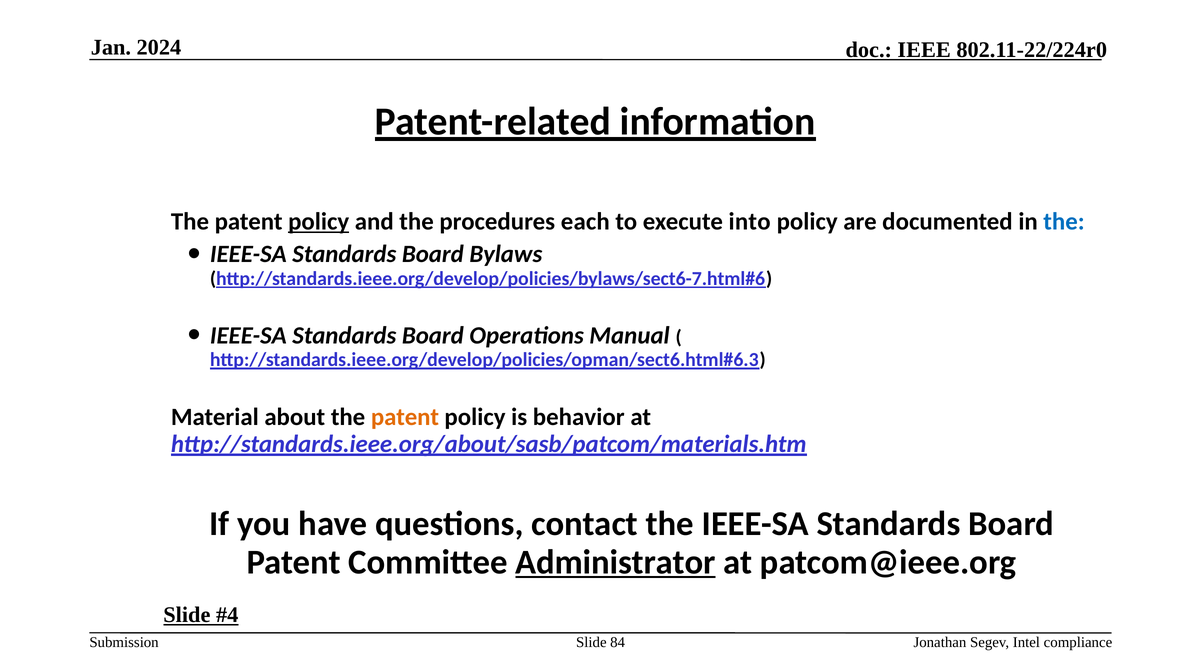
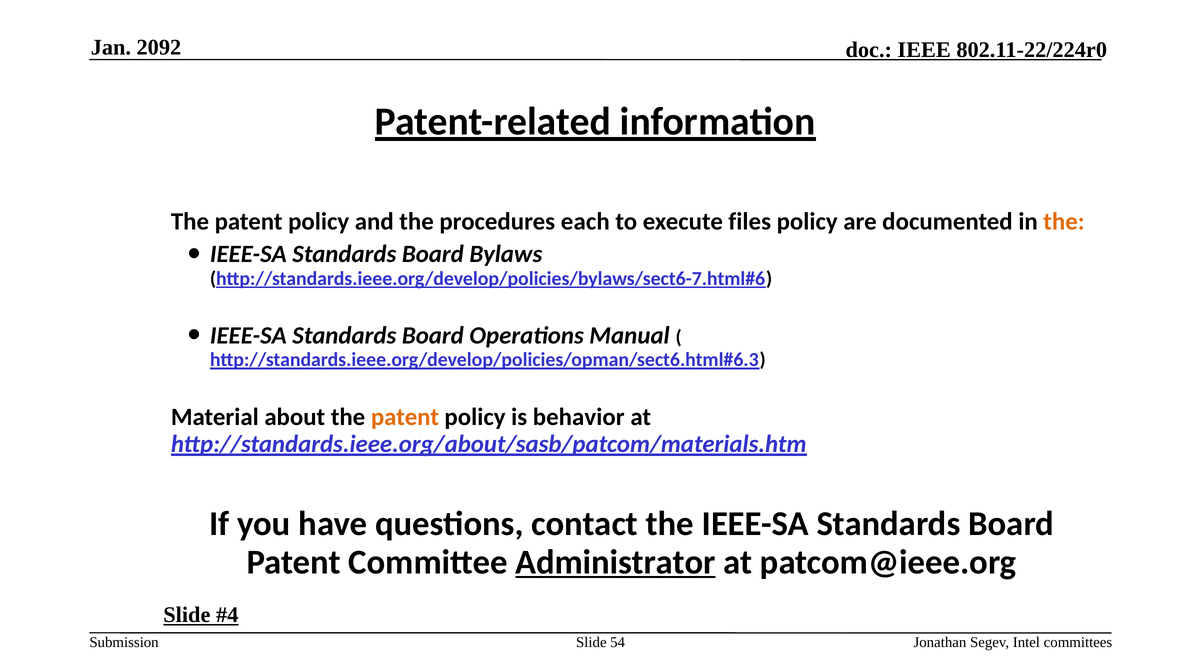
2024: 2024 -> 2092
policy at (319, 222) underline: present -> none
into: into -> files
the at (1064, 222) colour: blue -> orange
84: 84 -> 54
compliance: compliance -> committees
